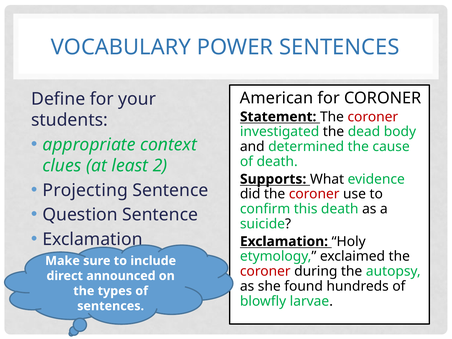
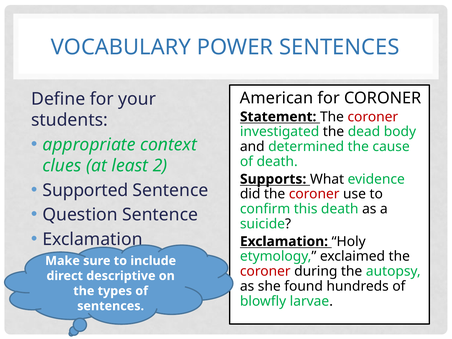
Projecting: Projecting -> Supported
announced: announced -> descriptive
